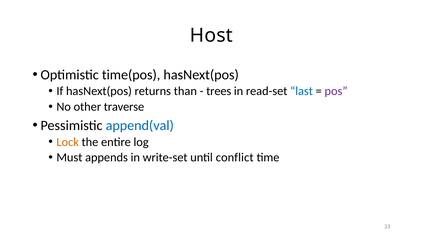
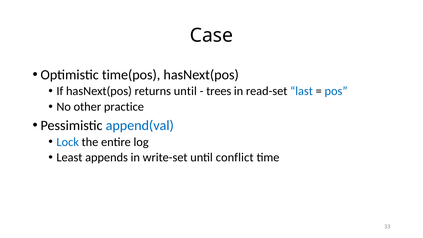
Host: Host -> Case
returns than: than -> until
pos colour: purple -> blue
traverse: traverse -> practice
Lock colour: orange -> blue
Must: Must -> Least
